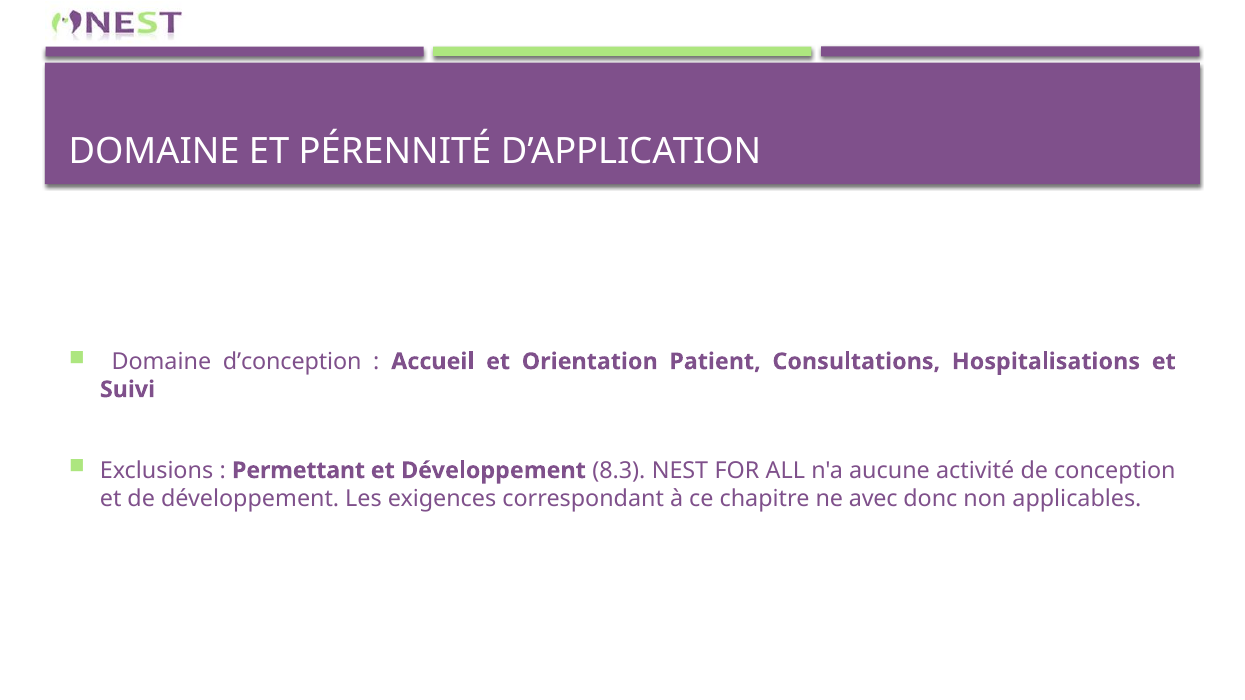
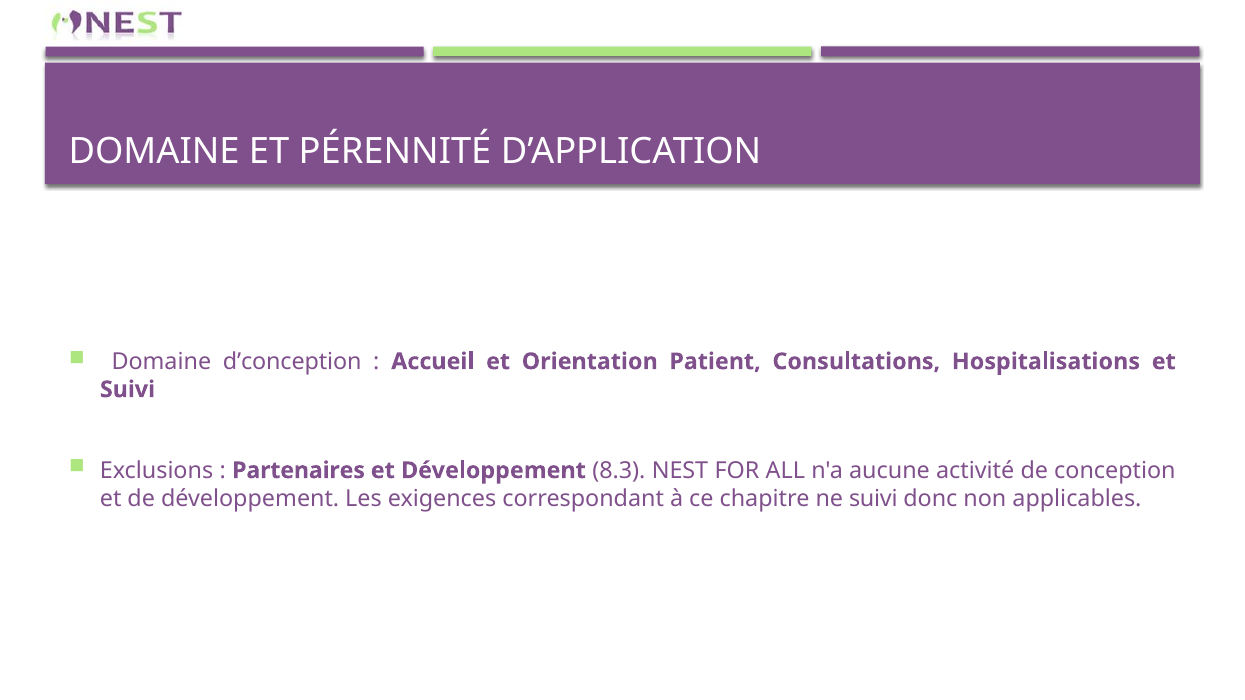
Permettant: Permettant -> Partenaires
ne avec: avec -> suivi
